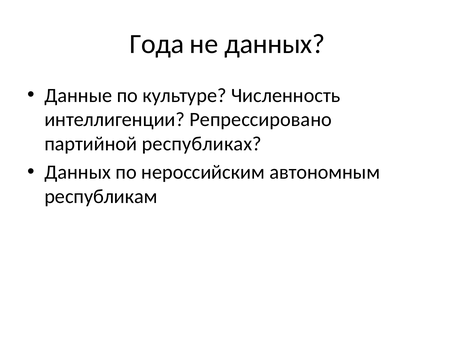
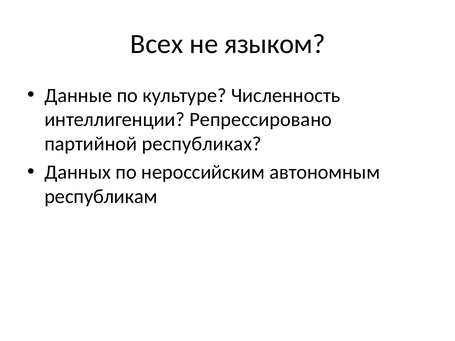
Года: Года -> Всех
не данных: данных -> языком
